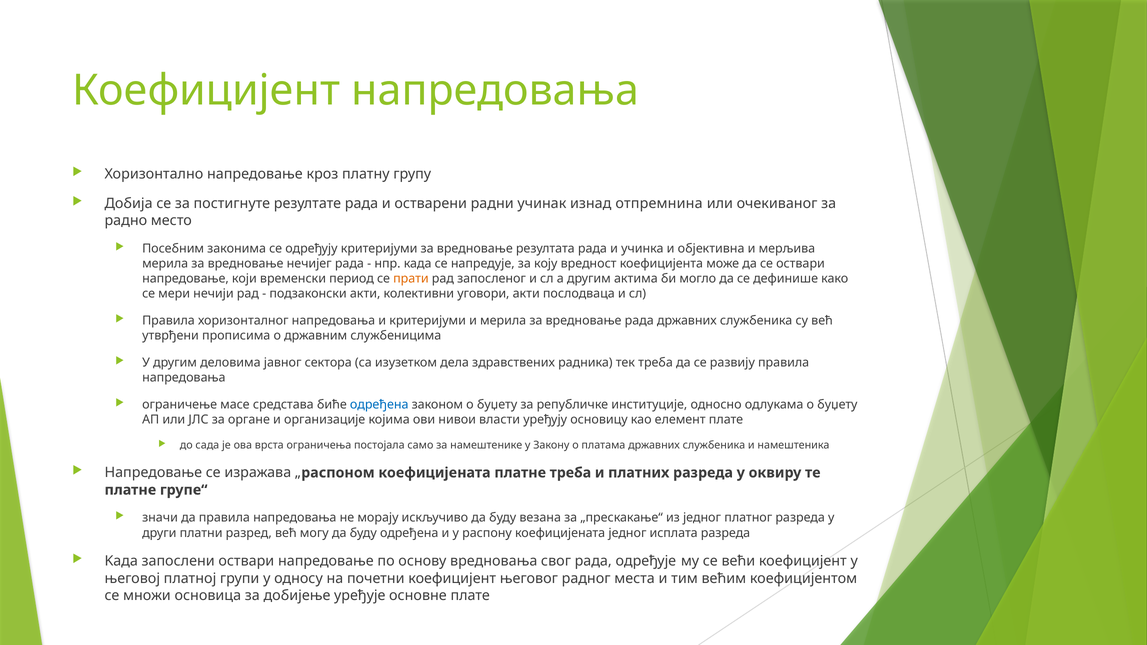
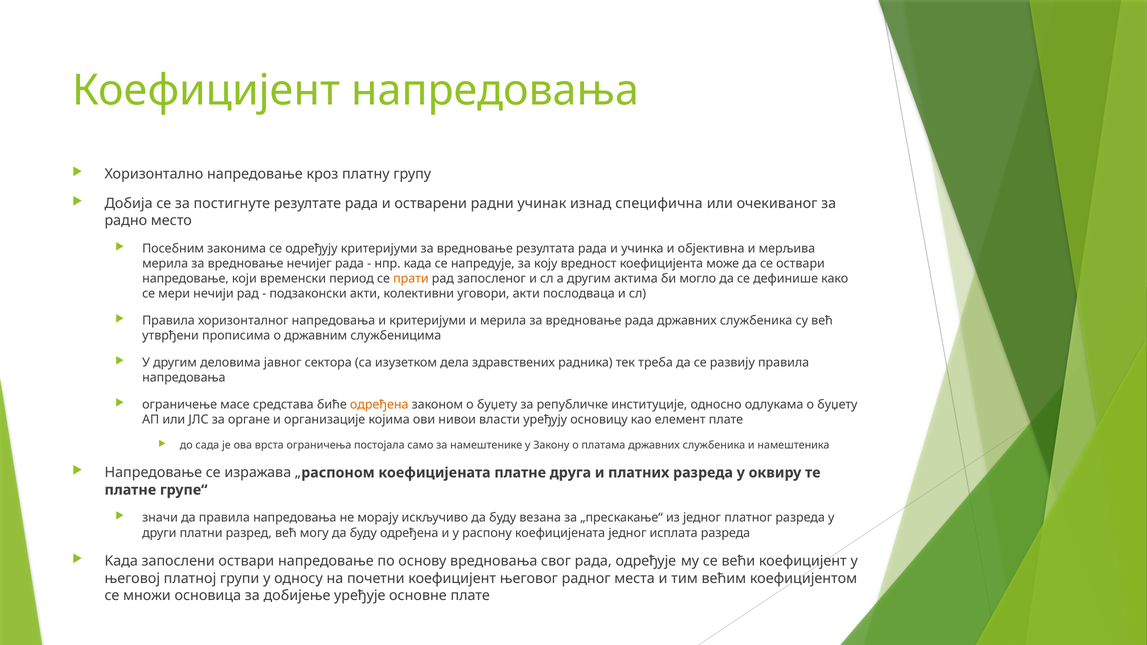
отпремнина: отпремнина -> специфична
одређена at (379, 405) colour: blue -> orange
платне треба: треба -> друга
